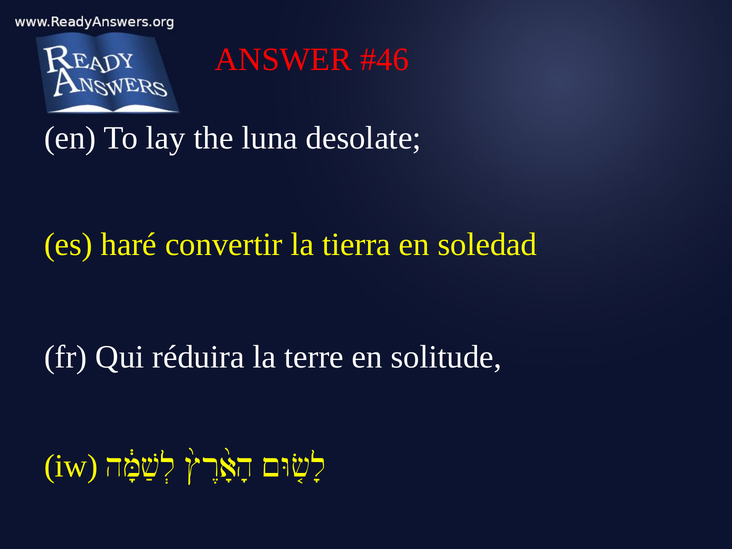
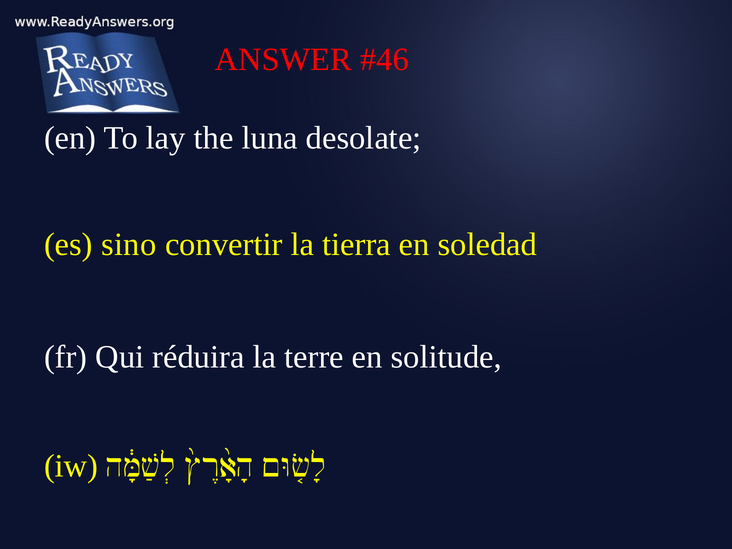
haré: haré -> sino
